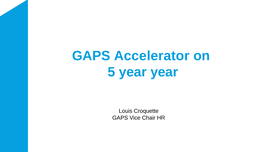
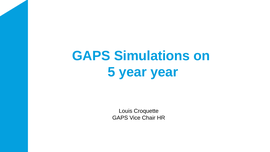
Accelerator: Accelerator -> Simulations
